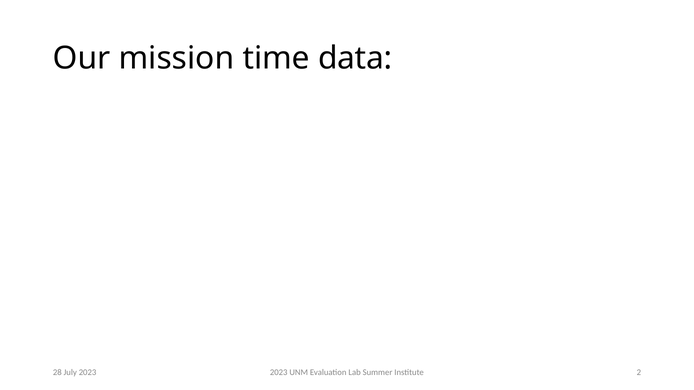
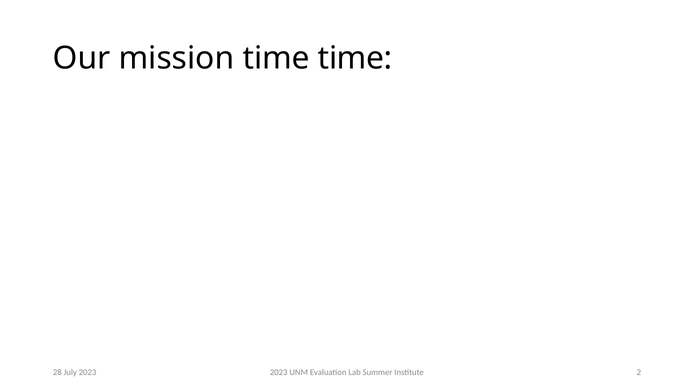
time data: data -> time
